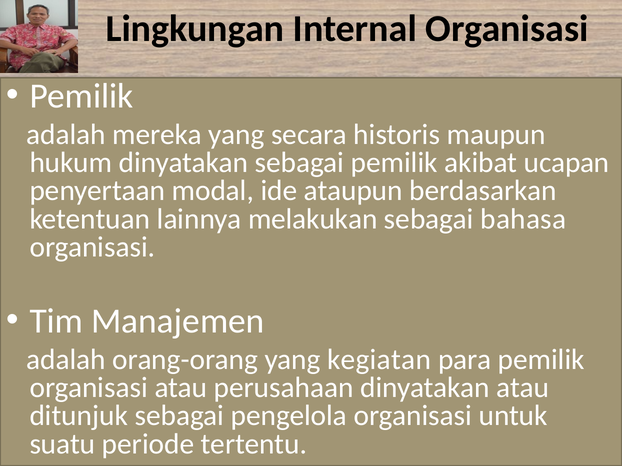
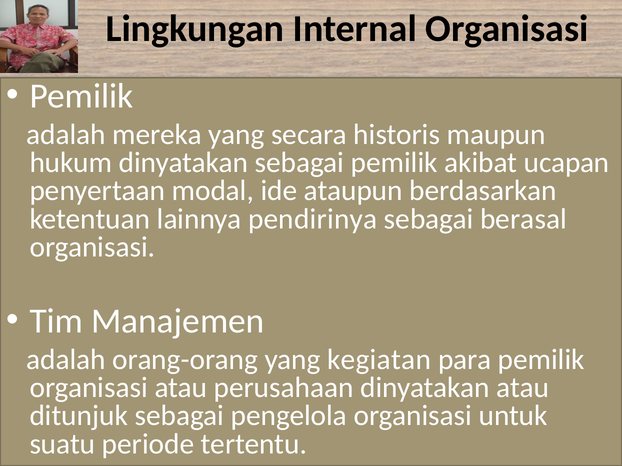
melakukan: melakukan -> pendirinya
bahasa: bahasa -> berasal
